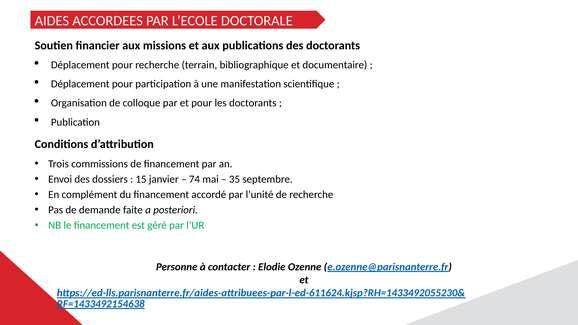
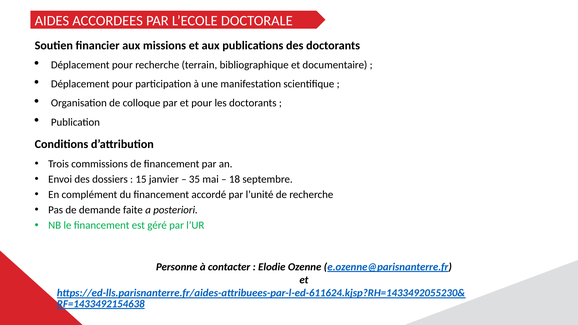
74: 74 -> 35
35: 35 -> 18
